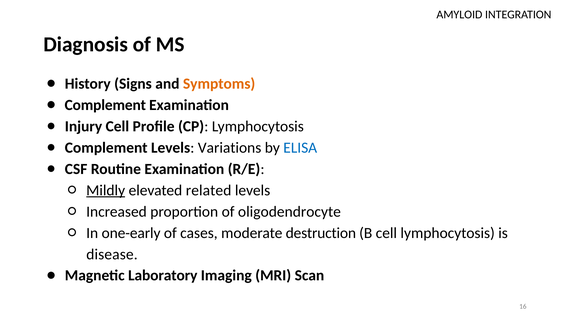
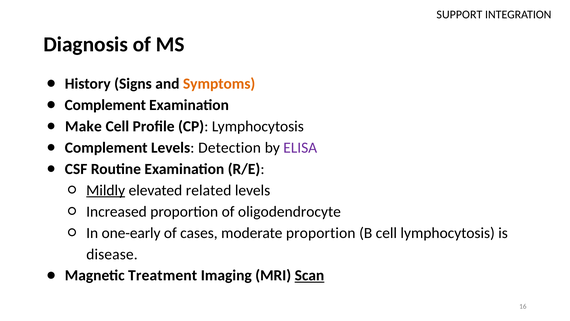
AMYLOID: AMYLOID -> SUPPORT
Injury: Injury -> Make
Variations: Variations -> Detection
ELISA colour: blue -> purple
moderate destruction: destruction -> proportion
Laboratory: Laboratory -> Treatment
Scan underline: none -> present
